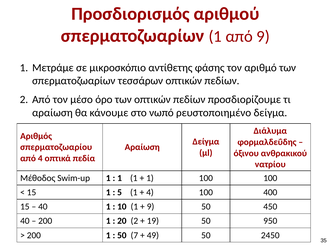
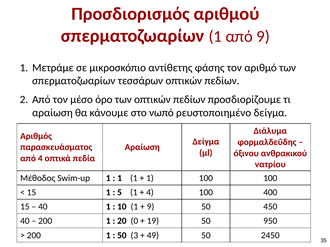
σπερματοζωαρίου: σπερματοζωαρίου -> παρασκευάσματος
20 2: 2 -> 0
7: 7 -> 3
